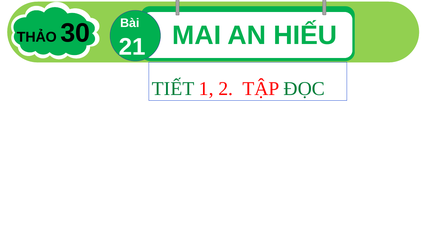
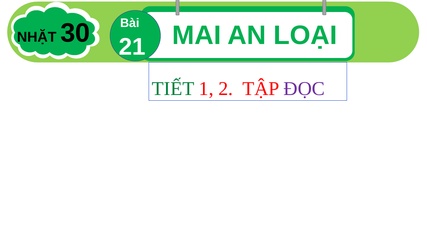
THẢO: THẢO -> NHẶT
HIẾU: HIẾU -> LOẠI
ĐỌC colour: green -> purple
